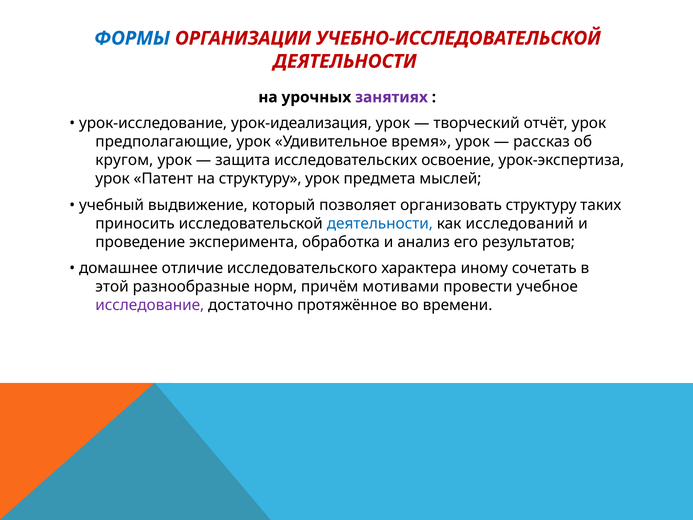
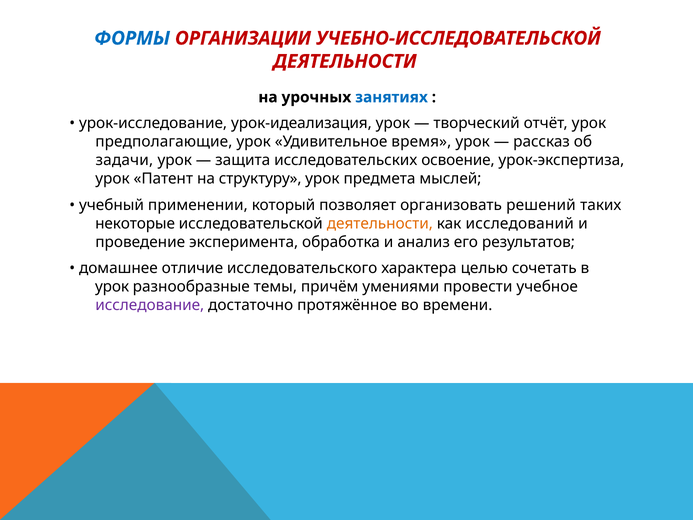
занятиях colour: purple -> blue
кругом: кругом -> задачи
выдвижение: выдвижение -> применении
организовать структуру: структуру -> решений
приносить: приносить -> некоторые
деятельности at (380, 223) colour: blue -> orange
иному: иному -> целью
этой at (112, 287): этой -> урок
норм: норм -> темы
мотивами: мотивами -> умениями
